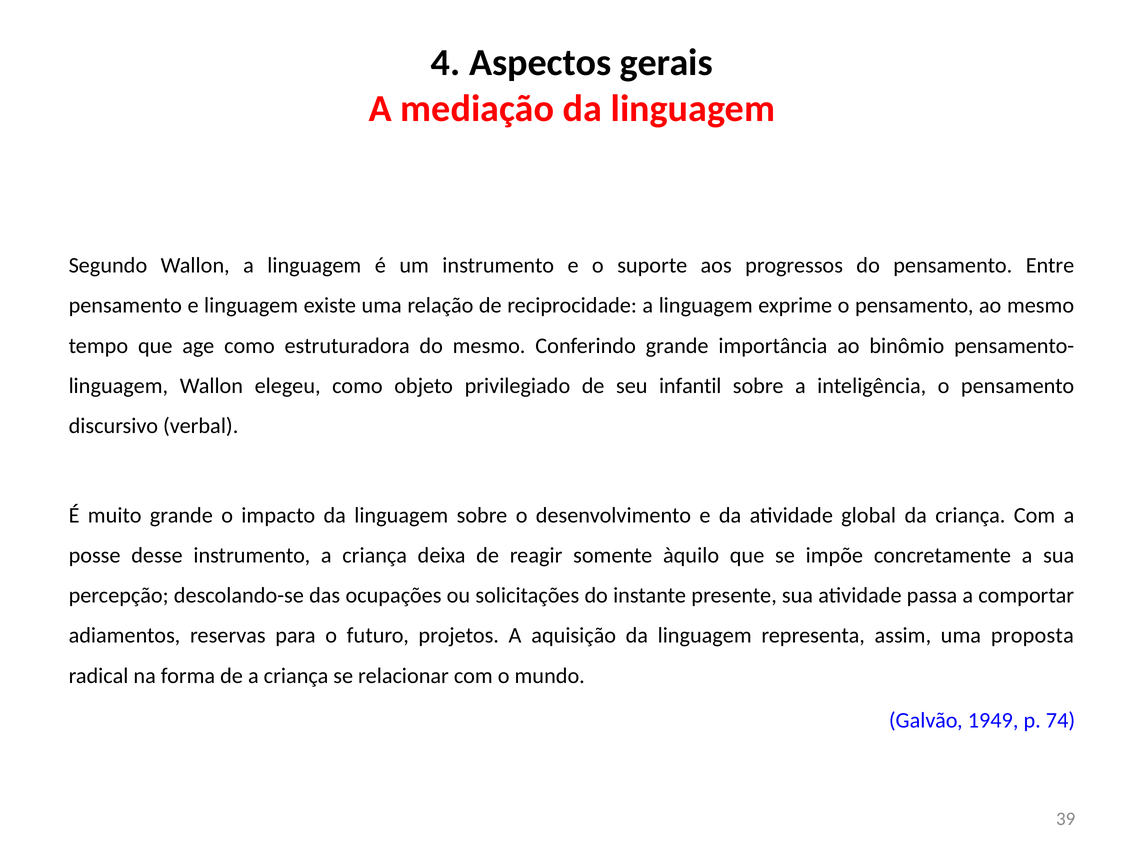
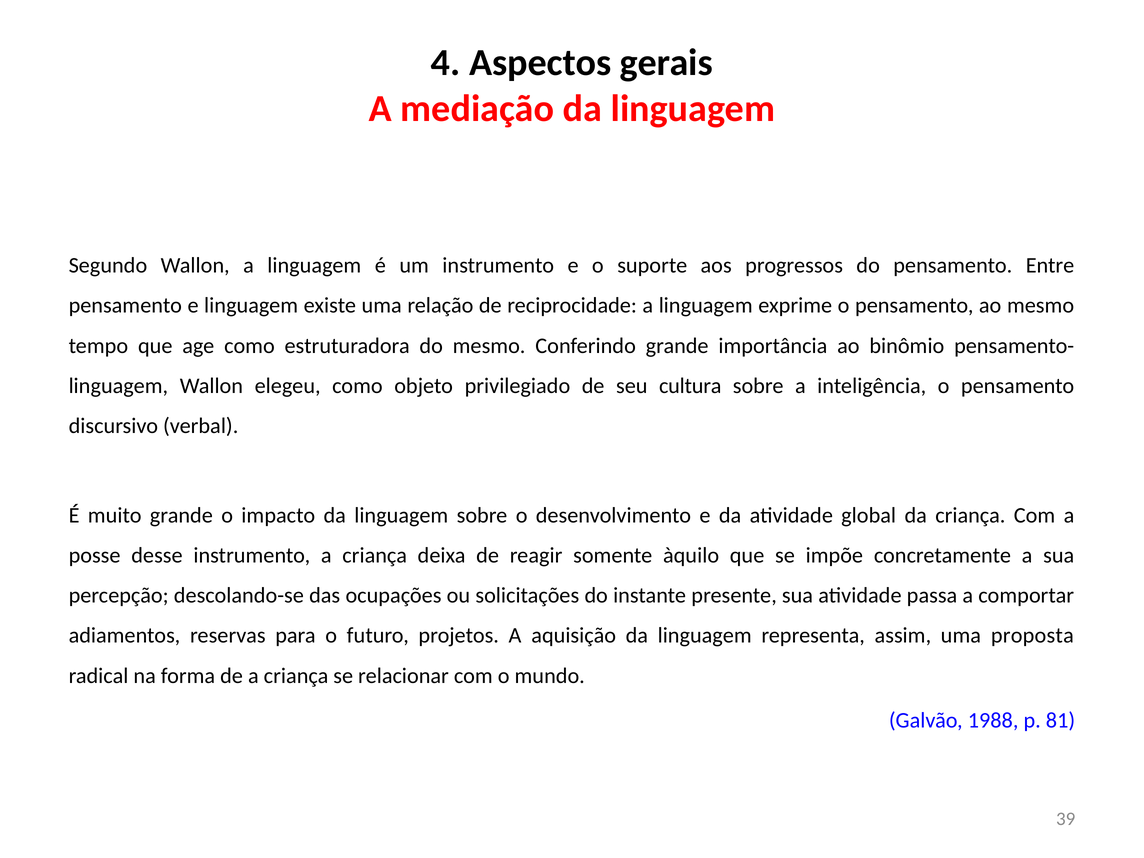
infantil: infantil -> cultura
1949: 1949 -> 1988
74: 74 -> 81
